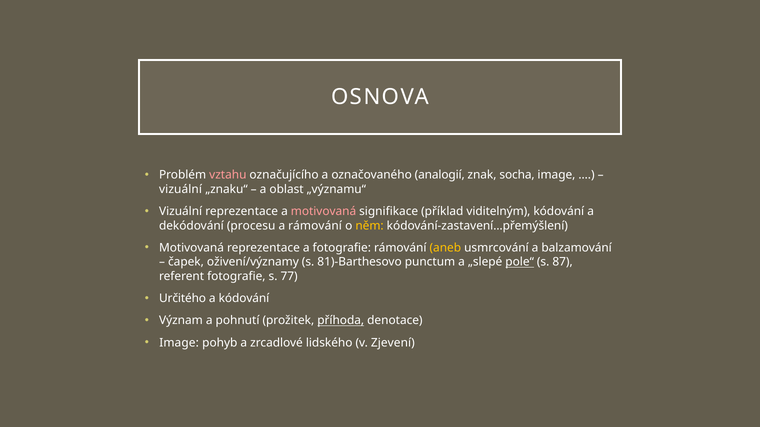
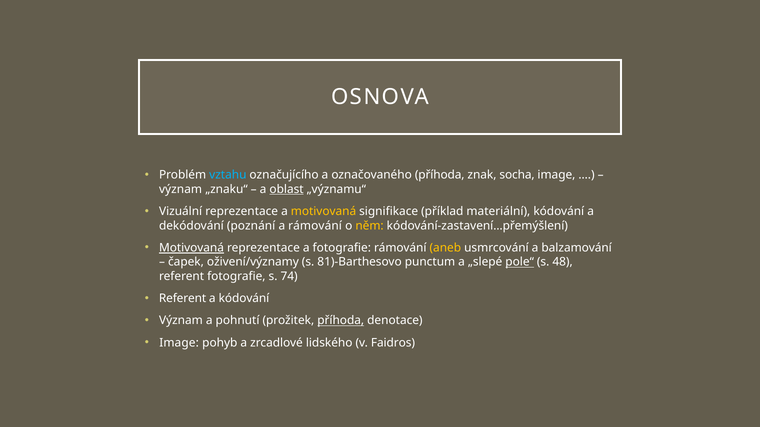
vztahu colour: pink -> light blue
označovaného analogií: analogií -> příhoda
vizuální at (181, 189): vizuální -> význam
oblast underline: none -> present
motivovaná at (323, 212) colour: pink -> yellow
viditelným: viditelným -> materiální
procesu: procesu -> poznání
Motivovaná at (191, 248) underline: none -> present
87: 87 -> 48
77: 77 -> 74
Určitého at (183, 299): Určitého -> Referent
Zjevení: Zjevení -> Faidros
